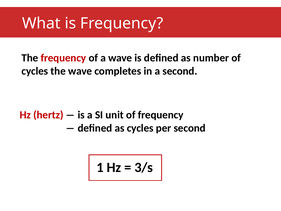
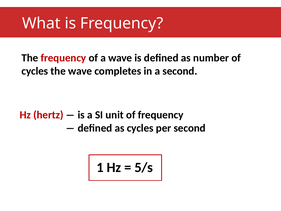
3/s: 3/s -> 5/s
